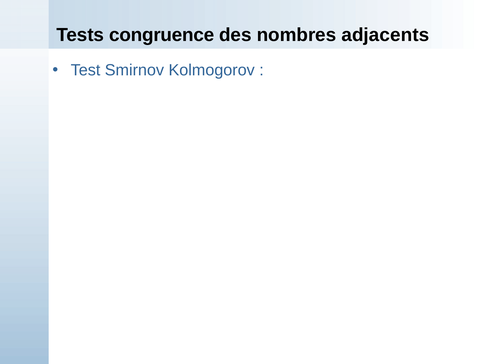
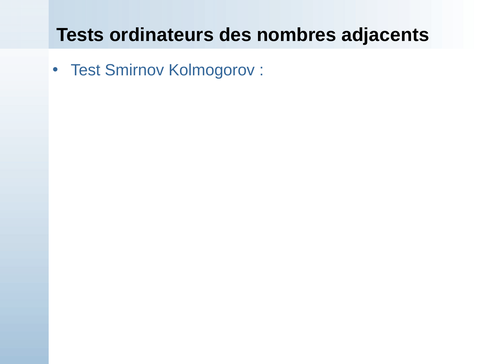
congruence: congruence -> ordinateurs
